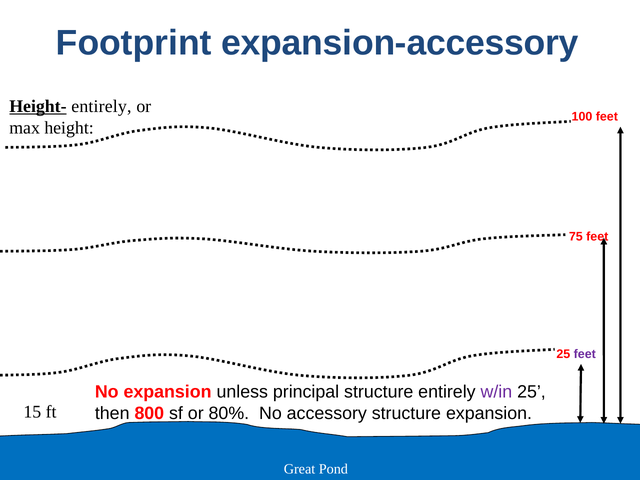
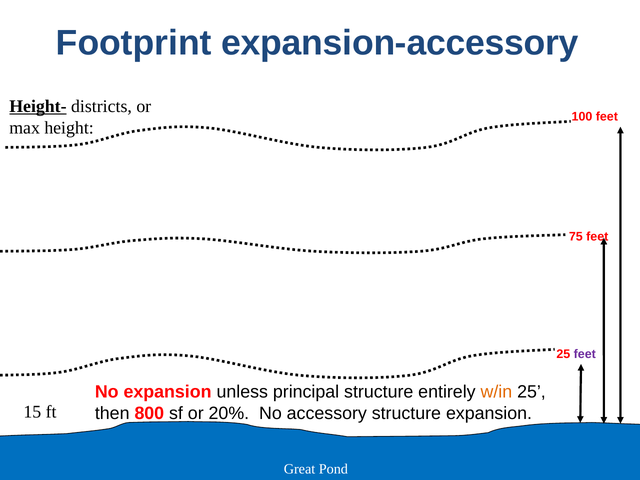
Height- entirely: entirely -> districts
w/in colour: purple -> orange
80%: 80% -> 20%
